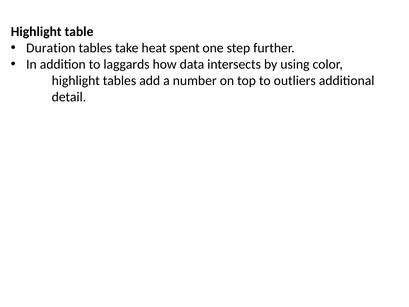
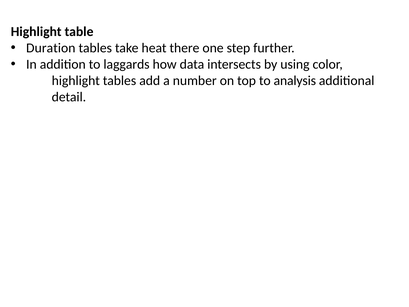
spent: spent -> there
outliers: outliers -> analysis
